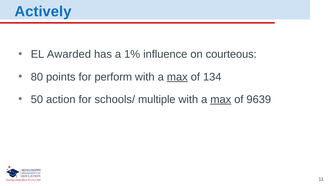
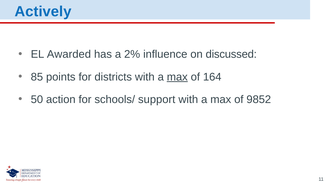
1%: 1% -> 2%
courteous: courteous -> discussed
80: 80 -> 85
perform: perform -> districts
134: 134 -> 164
multiple: multiple -> support
max at (221, 100) underline: present -> none
9639: 9639 -> 9852
